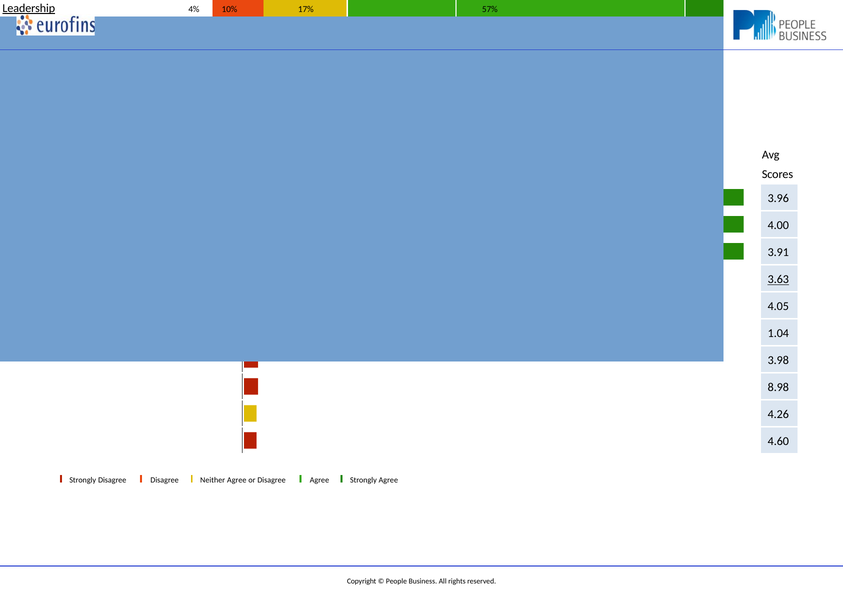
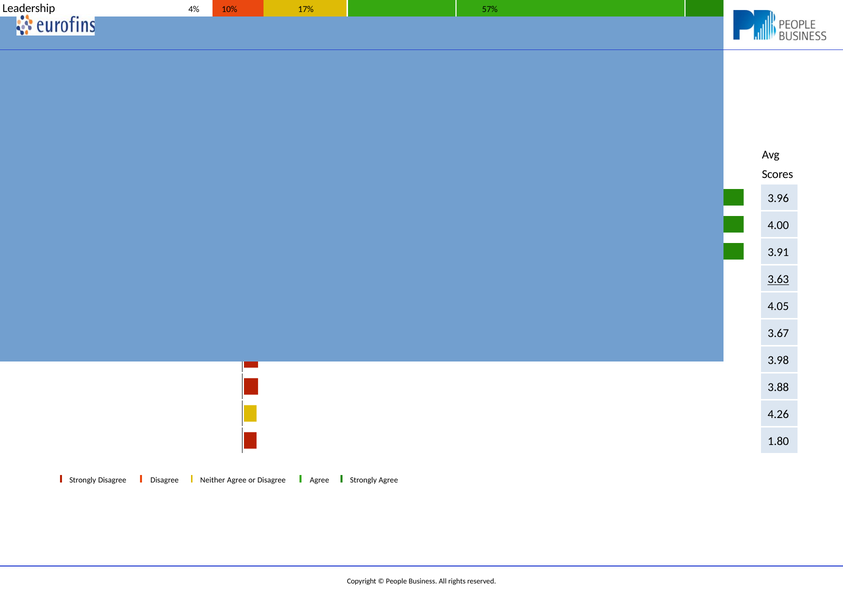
Leadership underline: present -> none
1.04: 1.04 -> 3.67
8.98: 8.98 -> 3.88
4.60: 4.60 -> 1.80
